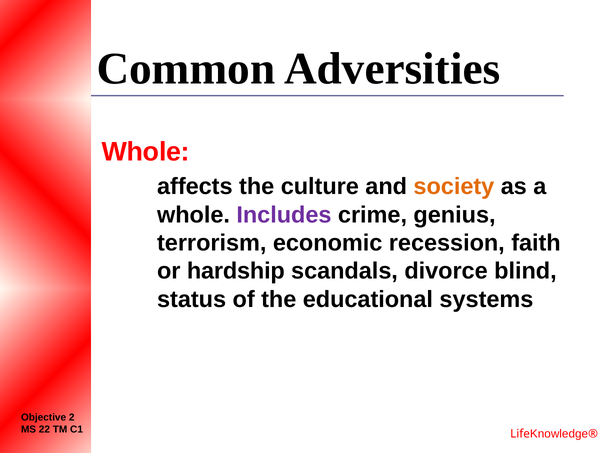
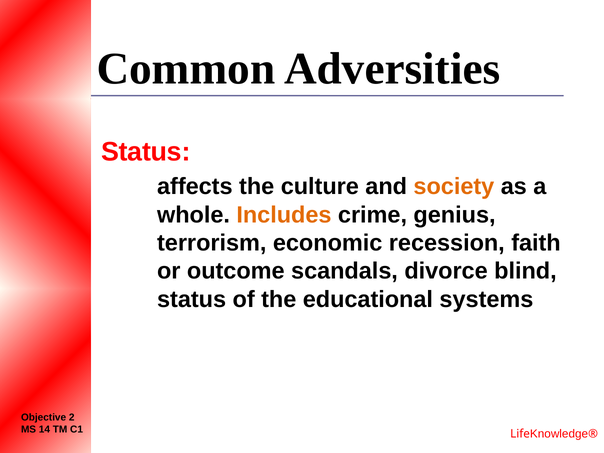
Whole at (146, 152): Whole -> Status
Includes colour: purple -> orange
hardship: hardship -> outcome
22: 22 -> 14
